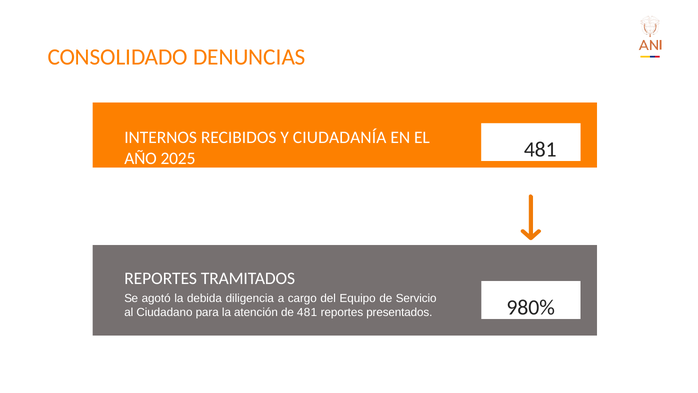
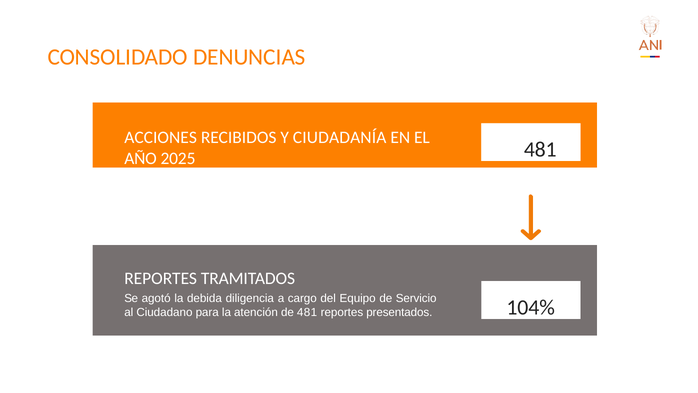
INTERNOS: INTERNOS -> ACCIONES
980%: 980% -> 104%
